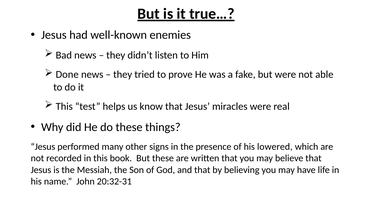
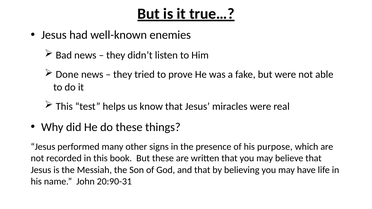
lowered: lowered -> purpose
20:32-31: 20:32-31 -> 20:90-31
